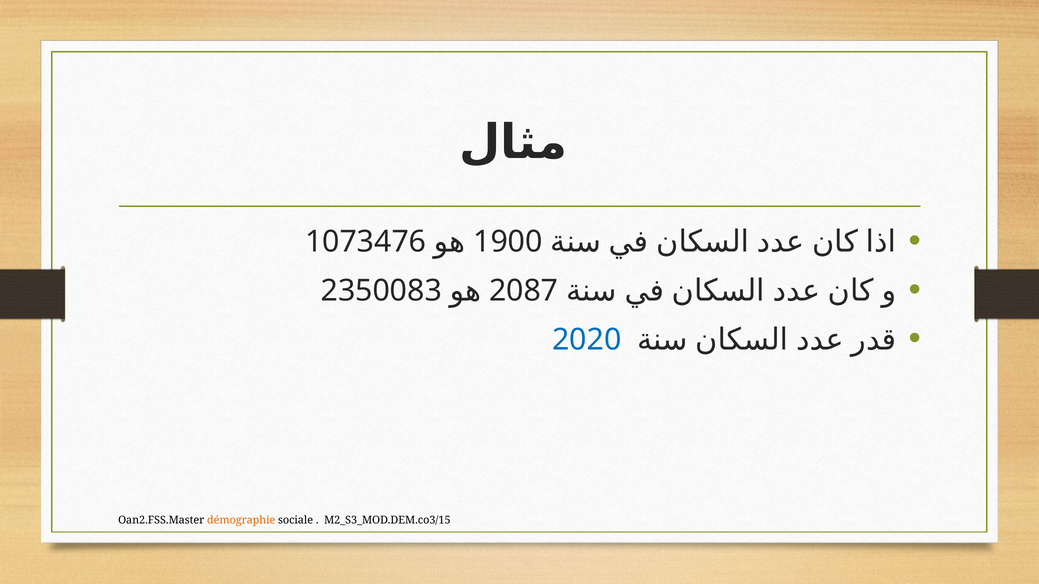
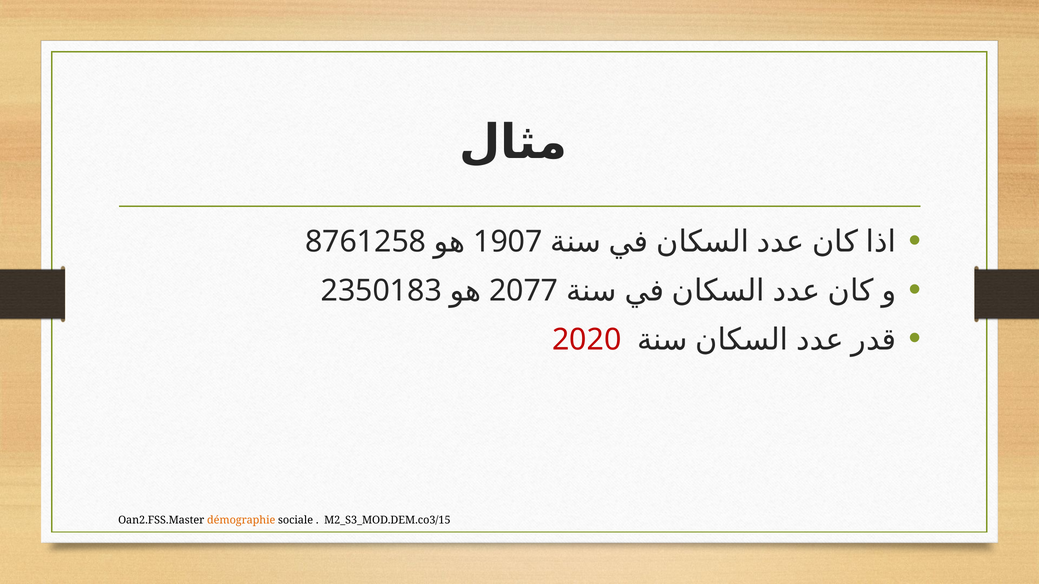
1073476: 1073476 -> 8761258
1900: 1900 -> 1907
2350083: 2350083 -> 2350183
2087: 2087 -> 2077
2020 colour: blue -> red
